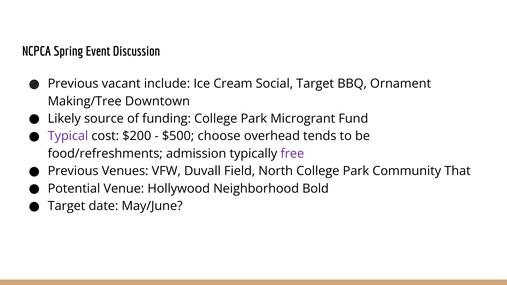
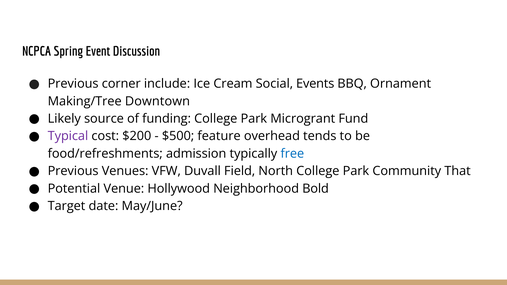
vacant: vacant -> corner
Social Target: Target -> Events
choose: choose -> feature
free colour: purple -> blue
